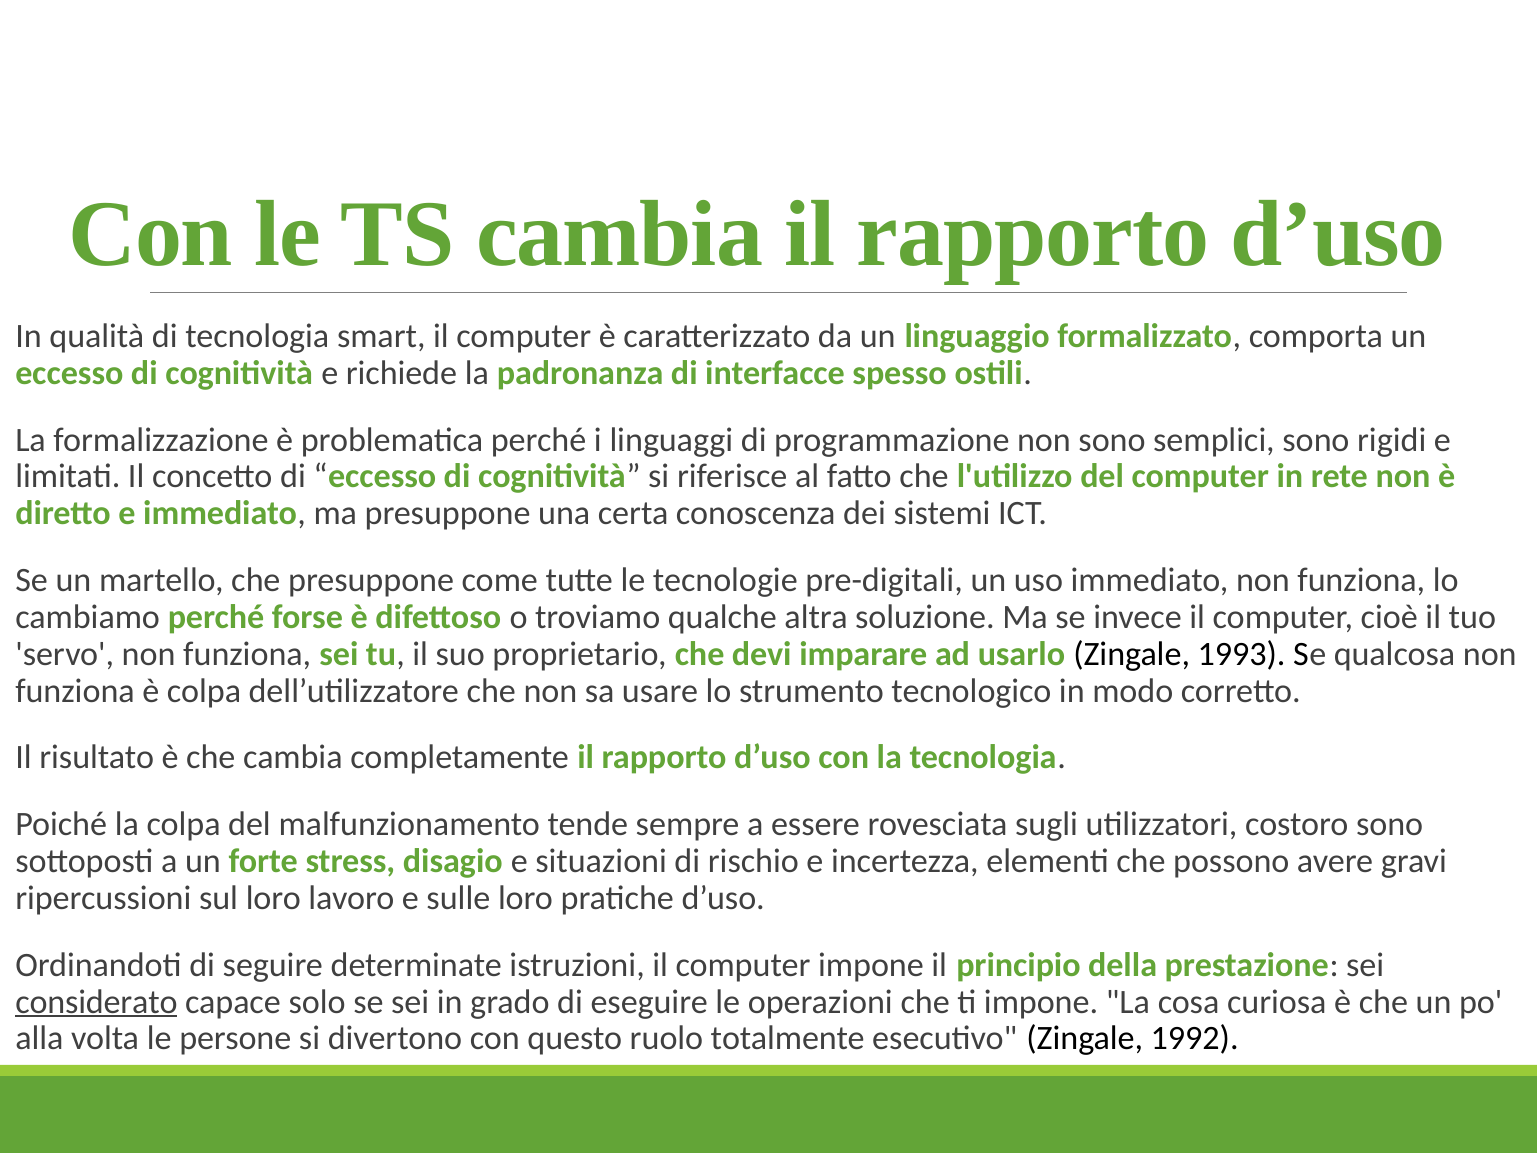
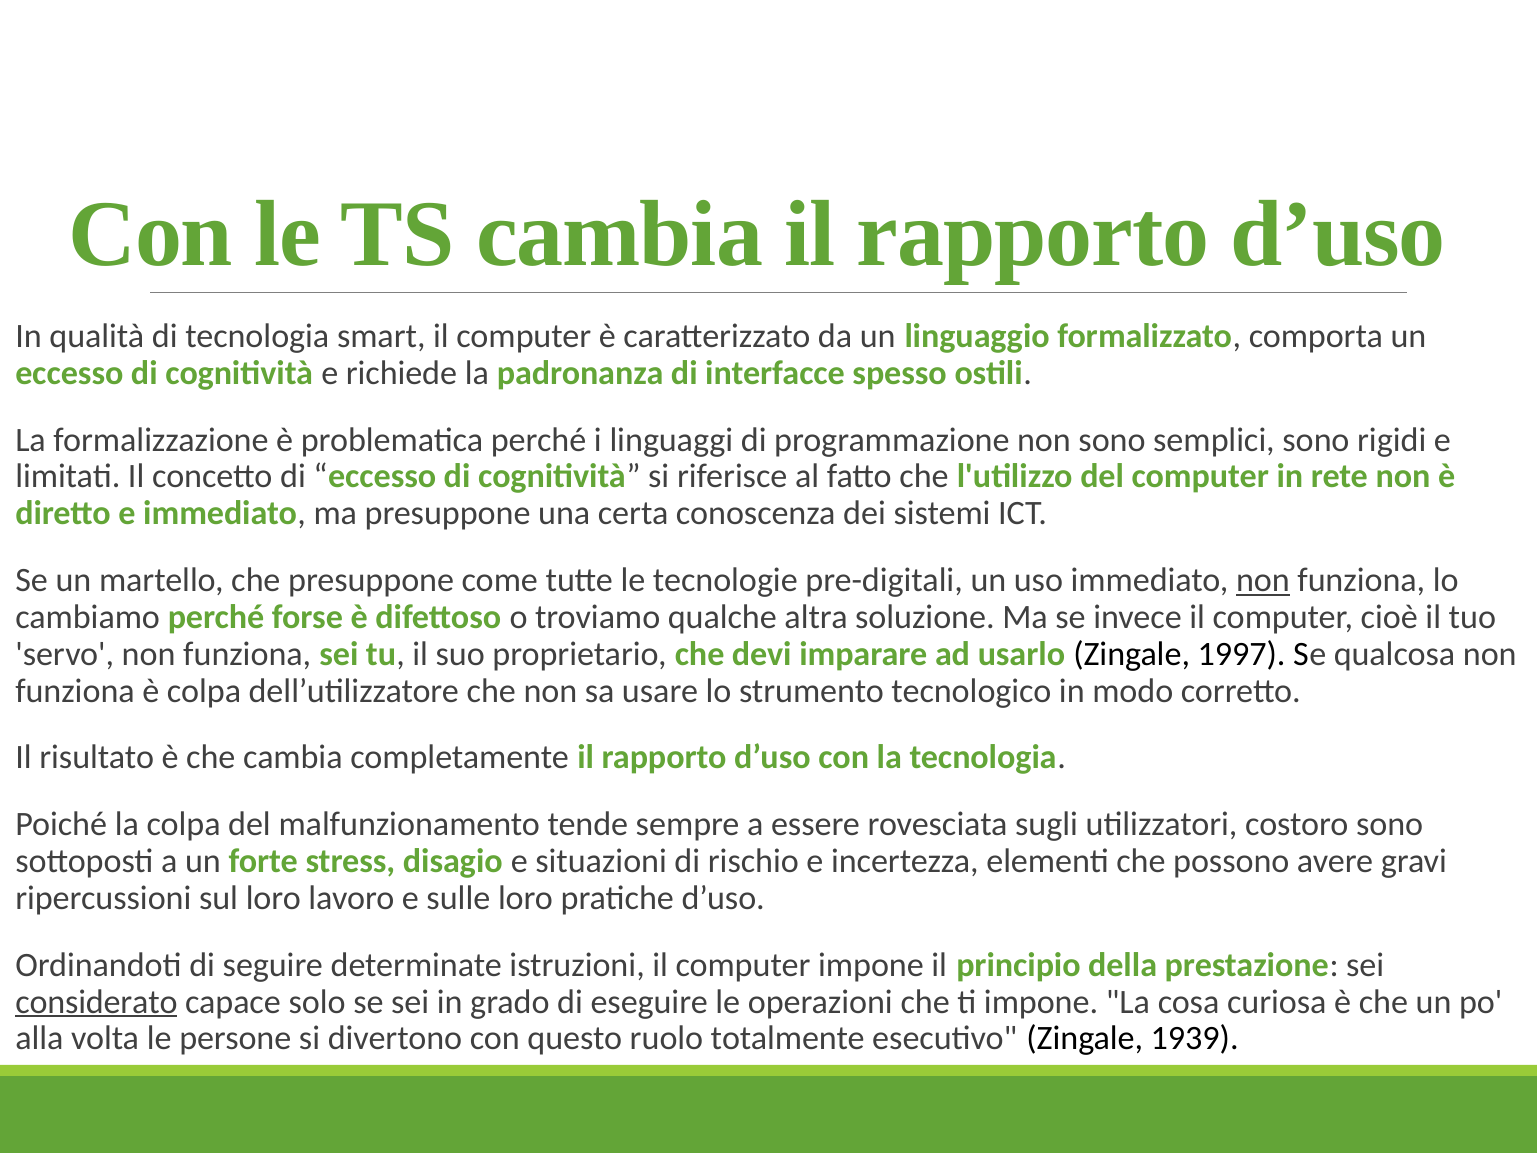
non at (1263, 580) underline: none -> present
1993: 1993 -> 1997
1992: 1992 -> 1939
